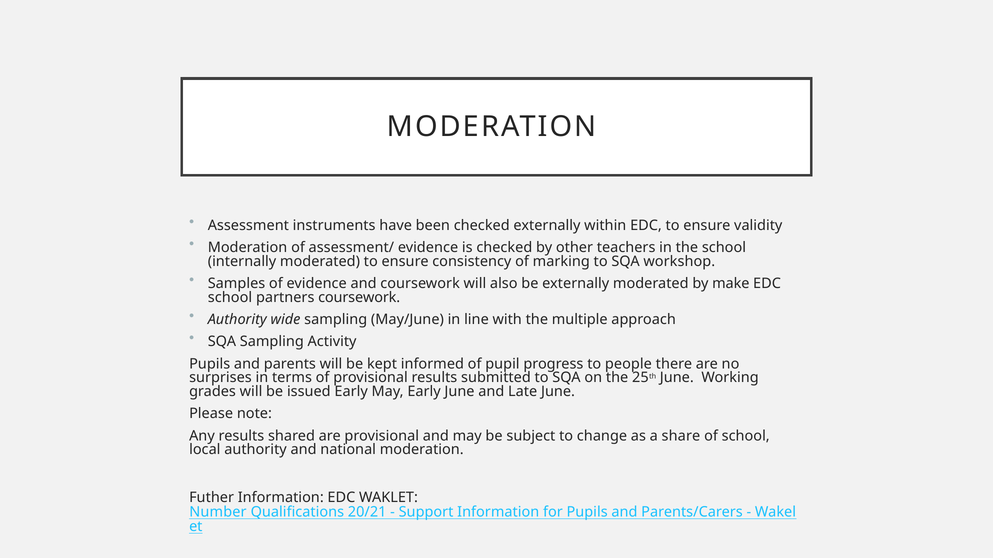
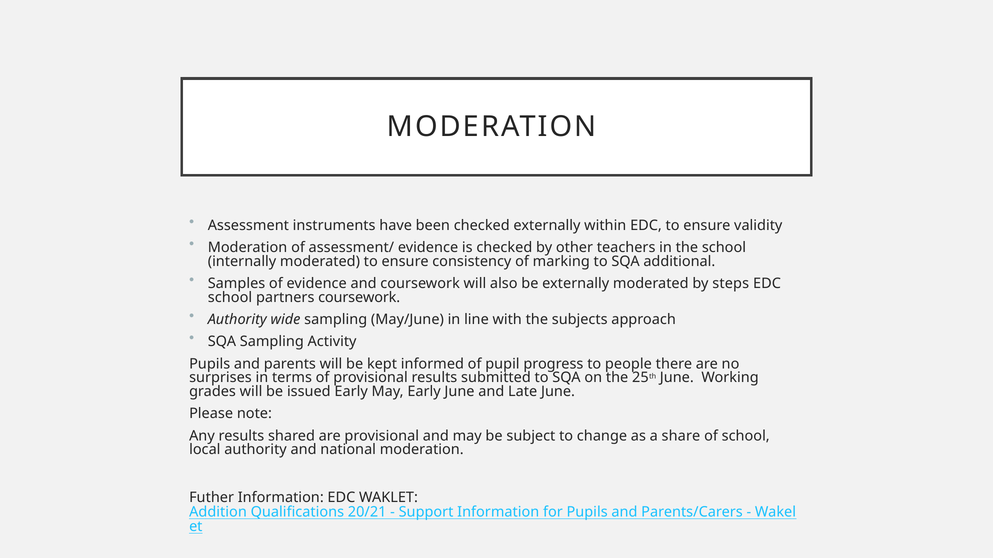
workshop: workshop -> additional
make: make -> steps
multiple: multiple -> subjects
Number: Number -> Addition
